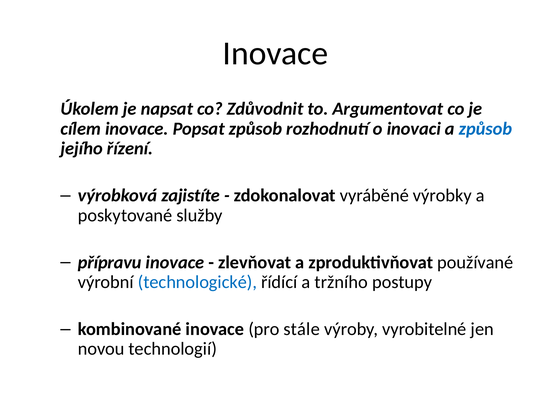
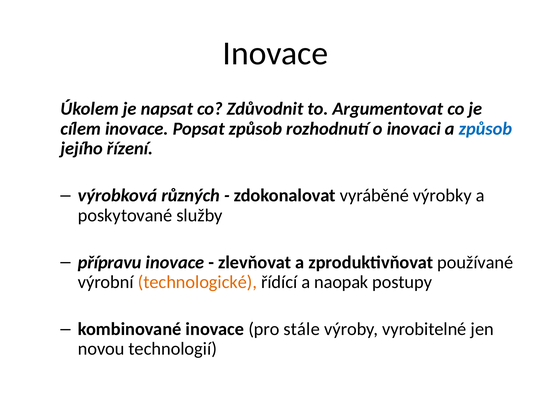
zajistíte: zajistíte -> různých
technologické colour: blue -> orange
tržního: tržního -> naopak
